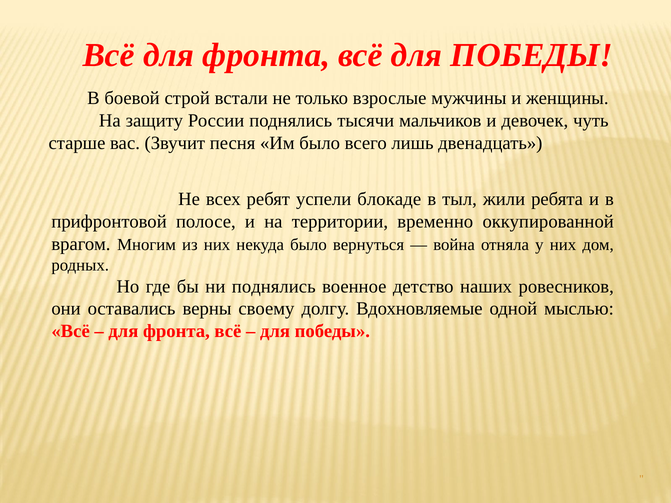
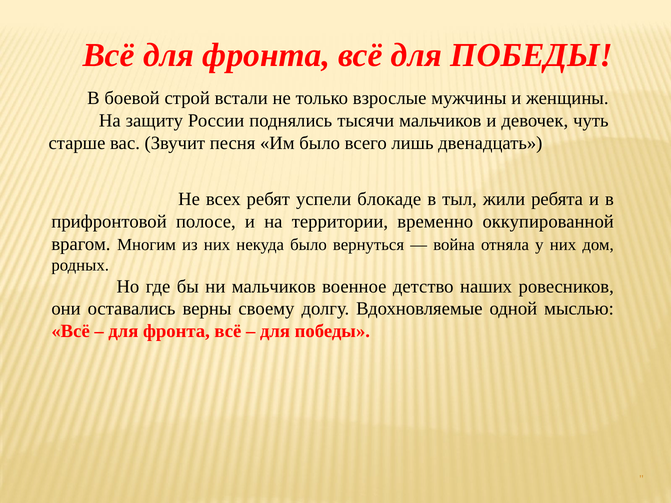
ни поднялись: поднялись -> мальчиков
